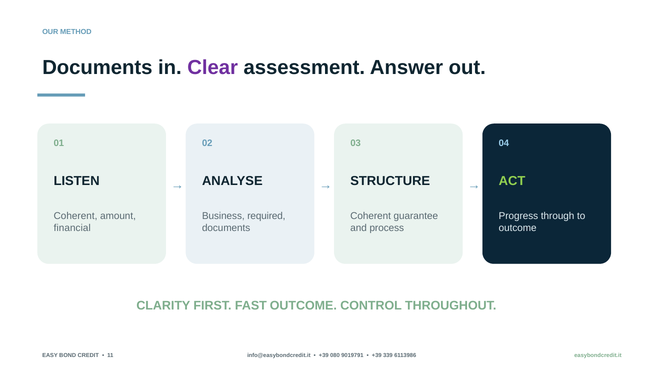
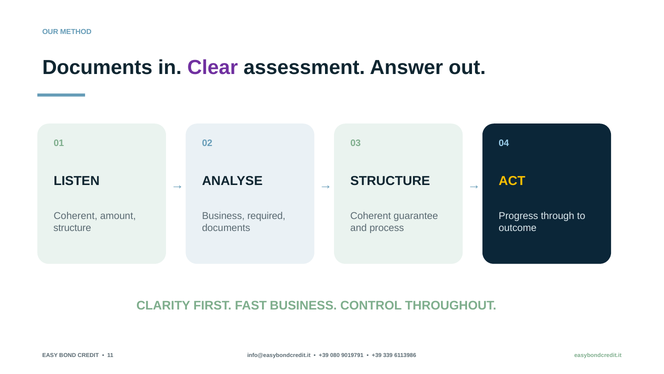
ACT colour: light green -> yellow
financial at (72, 228): financial -> structure
FAST OUTCOME: OUTCOME -> BUSINESS
